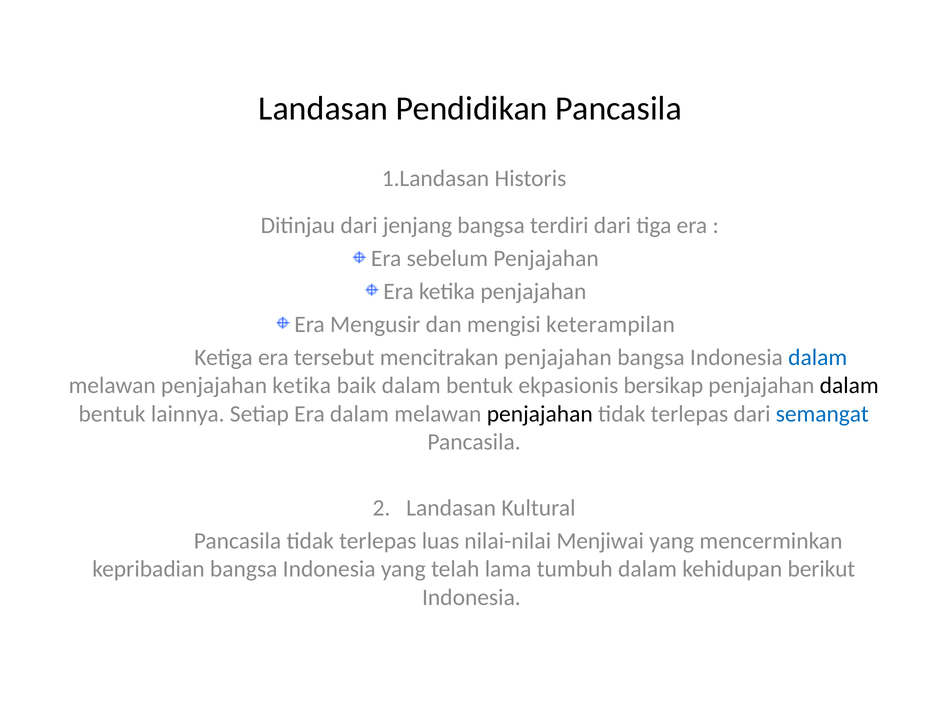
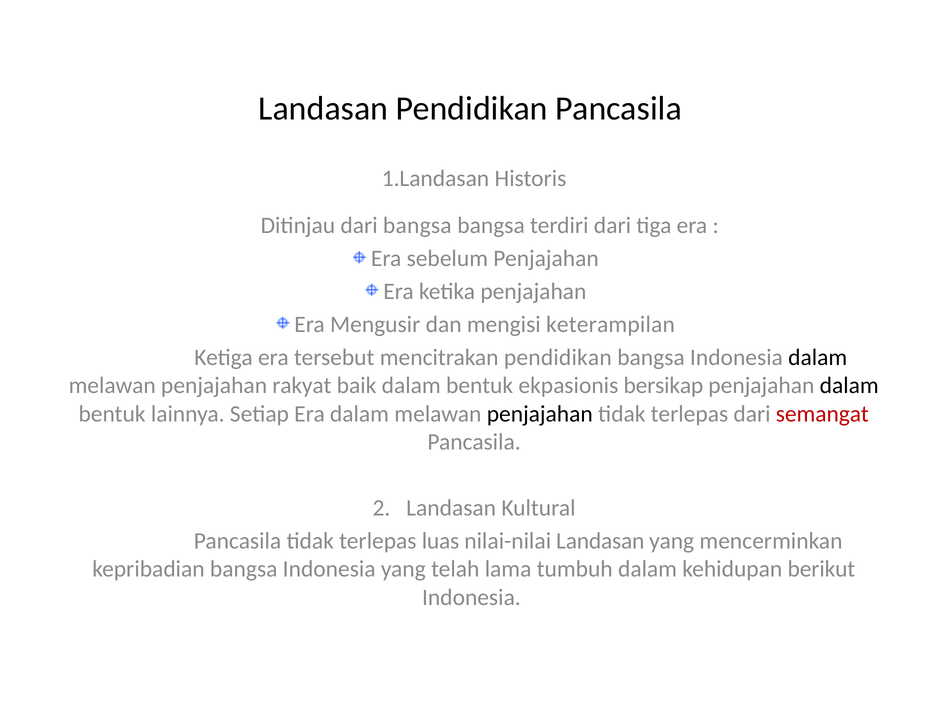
dari jenjang: jenjang -> bangsa
mencitrakan penjajahan: penjajahan -> pendidikan
dalam at (818, 357) colour: blue -> black
penjajahan ketika: ketika -> rakyat
semangat colour: blue -> red
nilai-nilai Menjiwai: Menjiwai -> Landasan
